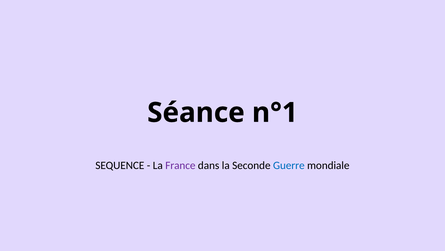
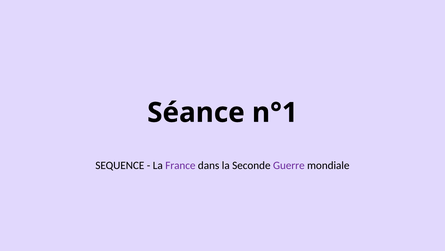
Guerre colour: blue -> purple
